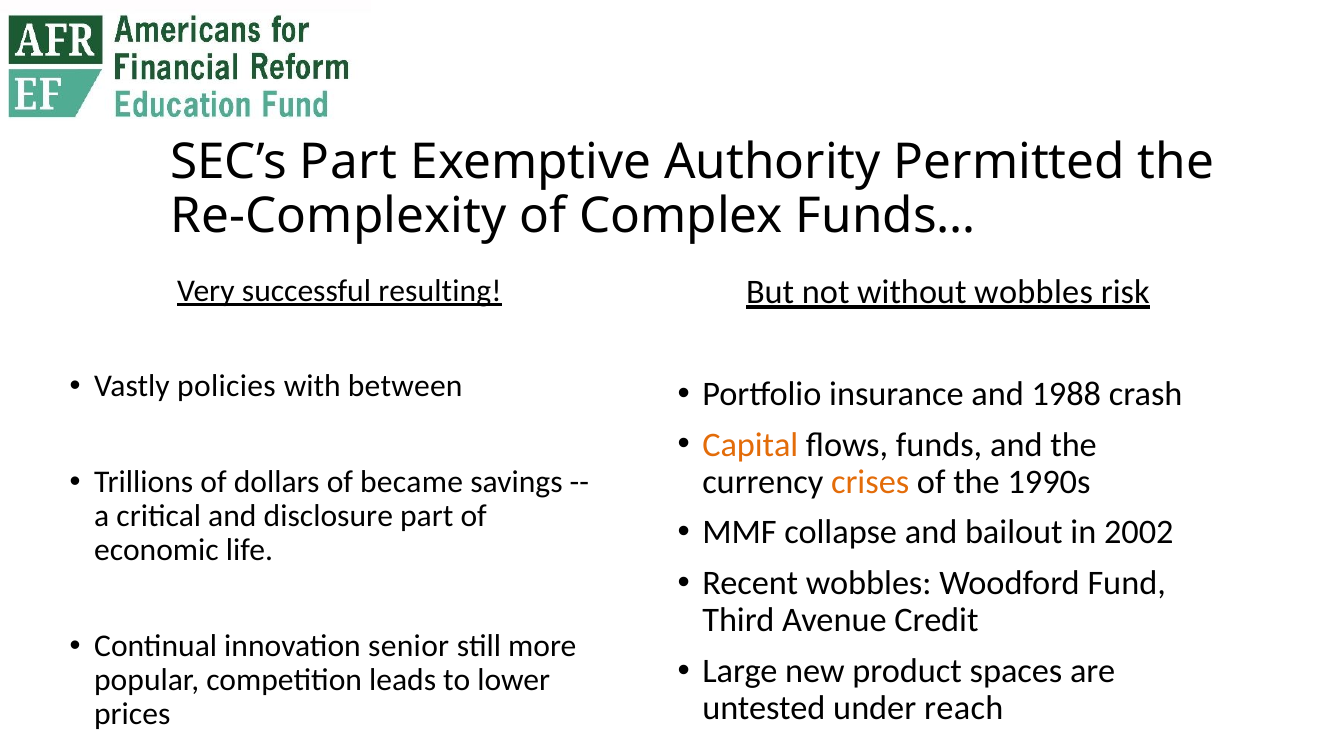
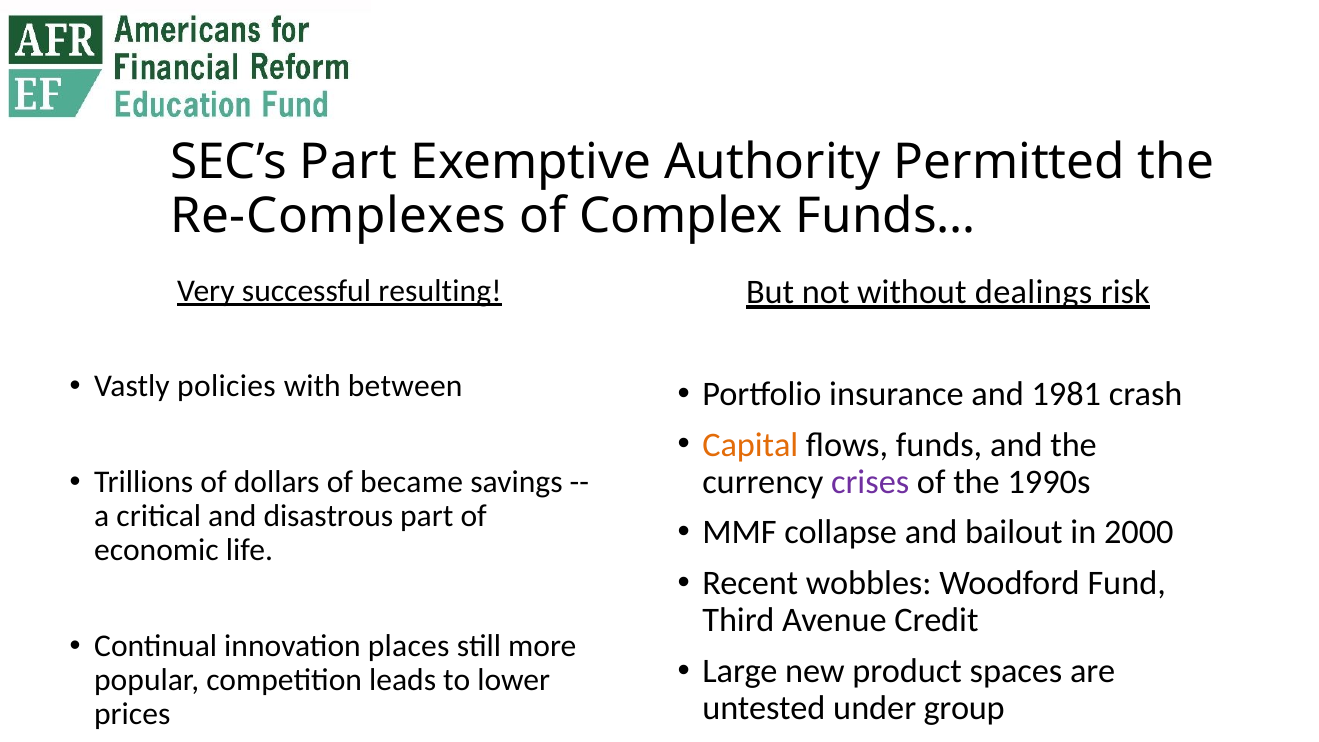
Re-Complexity: Re-Complexity -> Re-Complexes
without wobbles: wobbles -> dealings
1988: 1988 -> 1981
crises colour: orange -> purple
disclosure: disclosure -> disastrous
2002: 2002 -> 2000
senior: senior -> places
reach: reach -> group
